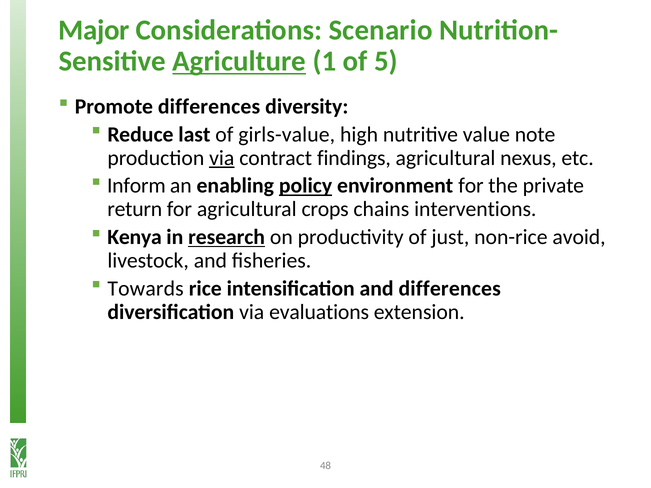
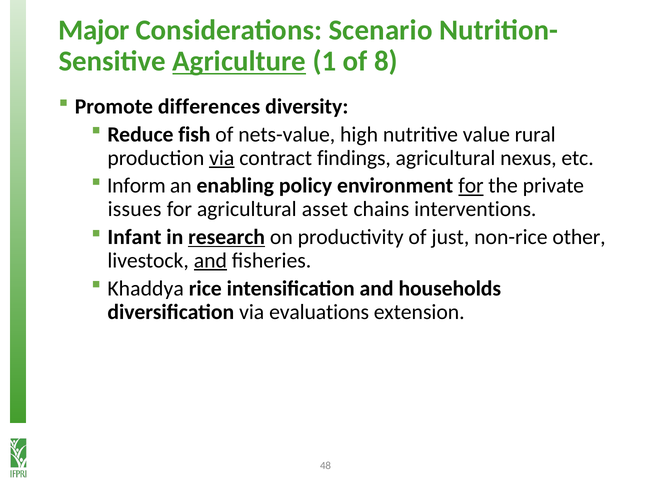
5: 5 -> 8
last: last -> fish
girls-value: girls-value -> nets-value
note: note -> rural
policy underline: present -> none
for at (471, 186) underline: none -> present
return: return -> issues
crops: crops -> asset
Kenya: Kenya -> Infant
avoid: avoid -> other
and at (210, 261) underline: none -> present
Towards: Towards -> Khaddya
and differences: differences -> households
